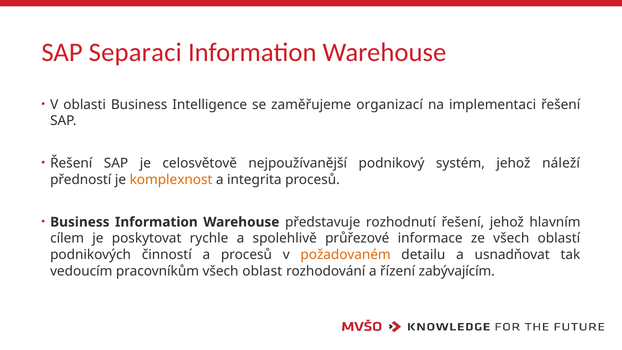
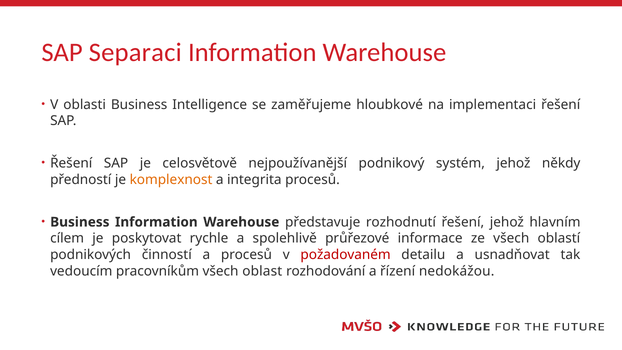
organizací: organizací -> hloubkové
náleží: náleží -> někdy
požadovaném colour: orange -> red
zabývajícím: zabývajícím -> nedokážou
